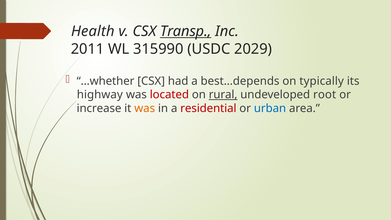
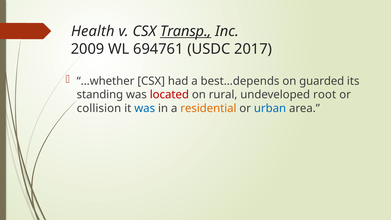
2011: 2011 -> 2009
315990: 315990 -> 694761
2029: 2029 -> 2017
typically: typically -> guarded
highway: highway -> standing
rural underline: present -> none
increase: increase -> collision
was at (145, 108) colour: orange -> blue
residential colour: red -> orange
